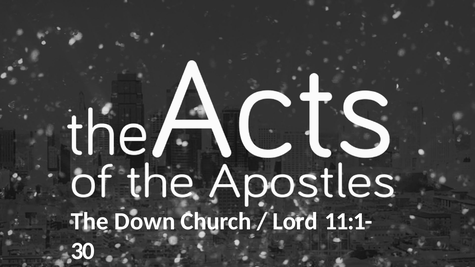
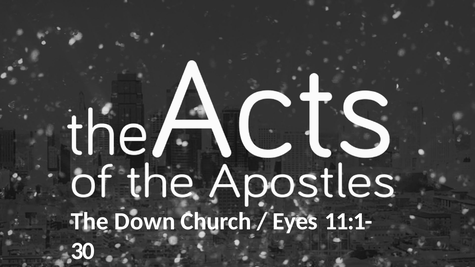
Lord: Lord -> Eyes
